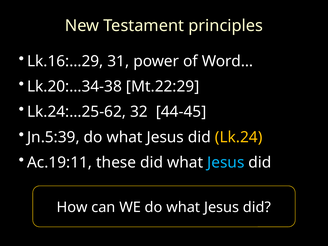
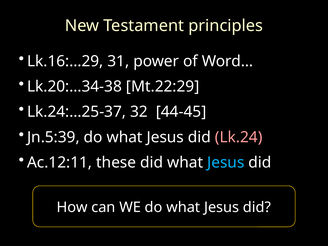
Lk.24:…25-62: Lk.24:…25-62 -> Lk.24:…25-37
Lk.24 colour: yellow -> pink
Ac.19:11: Ac.19:11 -> Ac.12:11
